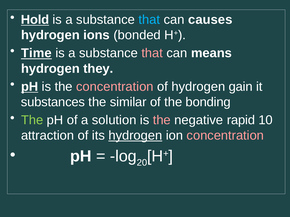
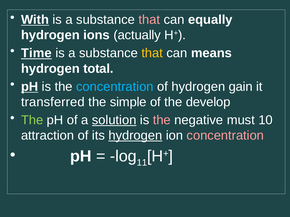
Hold: Hold -> With
that at (149, 20) colour: light blue -> pink
causes: causes -> equally
bonded: bonded -> actually
that at (152, 53) colour: pink -> yellow
they: they -> total
concentration at (115, 87) colour: pink -> light blue
substances: substances -> transferred
similar: similar -> simple
bonding: bonding -> develop
solution underline: none -> present
rapid: rapid -> must
20: 20 -> 11
